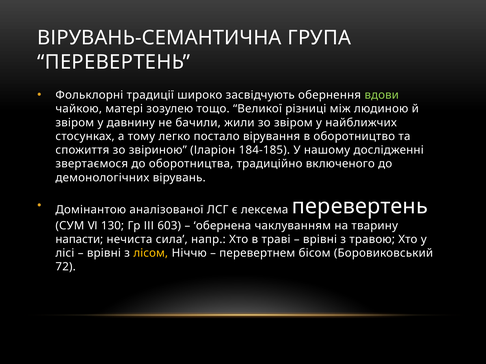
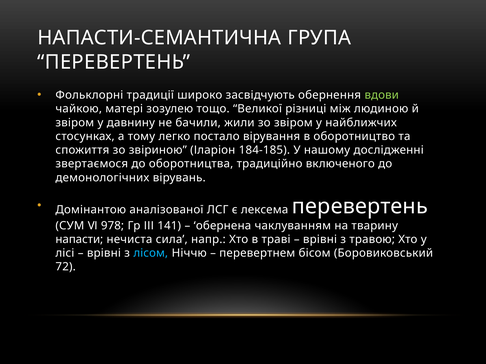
ВІРУВАНЬ-СЕМАНТИЧНА: ВІРУВАНЬ-СЕМАНТИЧНА -> НАПАСТИ-СЕМАНТИЧНА
130: 130 -> 978
603: 603 -> 141
лісом colour: yellow -> light blue
